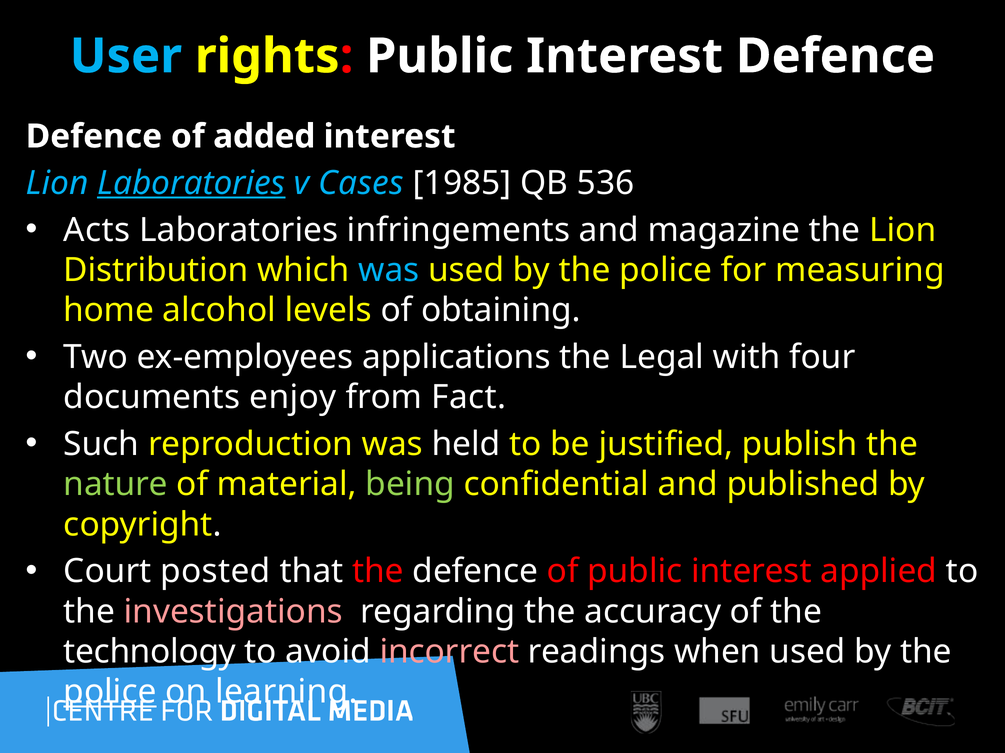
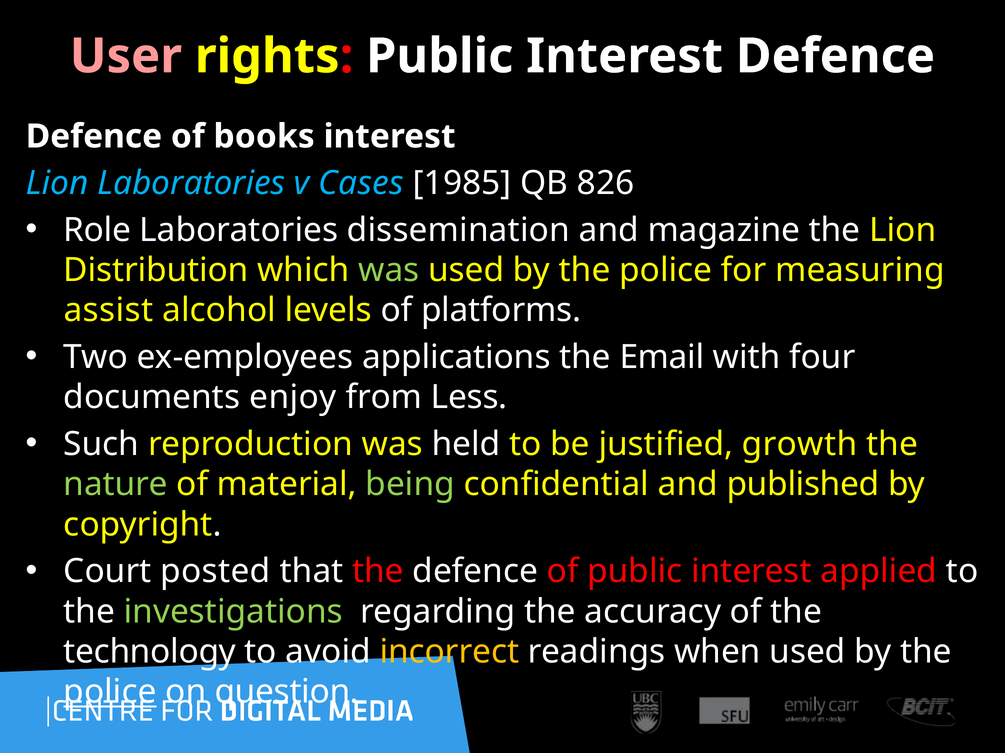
User colour: light blue -> pink
added: added -> books
Laboratories at (191, 183) underline: present -> none
536: 536 -> 826
Acts: Acts -> Role
infringements: infringements -> dissemination
was at (389, 271) colour: light blue -> light green
home: home -> assist
obtaining: obtaining -> platforms
Legal: Legal -> Email
Fact: Fact -> Less
publish: publish -> growth
investigations colour: pink -> light green
incorrect colour: pink -> yellow
learning: learning -> question
